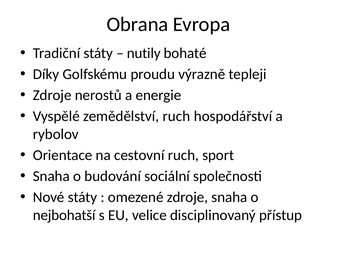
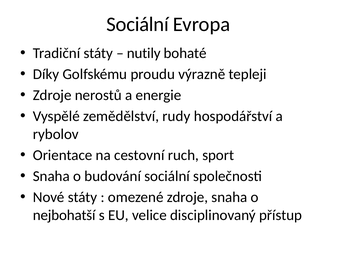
Obrana at (138, 24): Obrana -> Sociální
zemědělství ruch: ruch -> rudy
